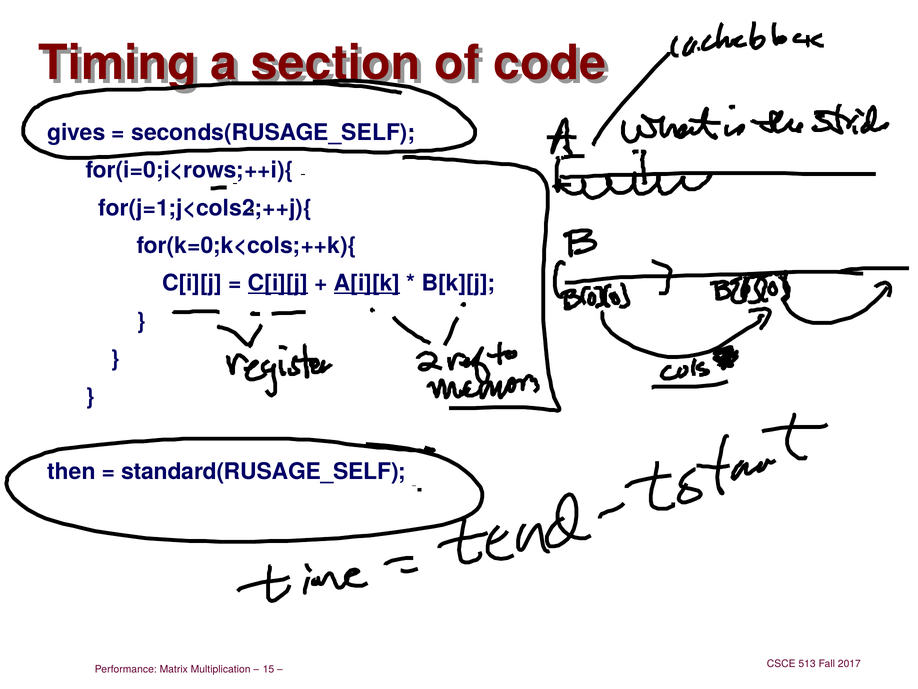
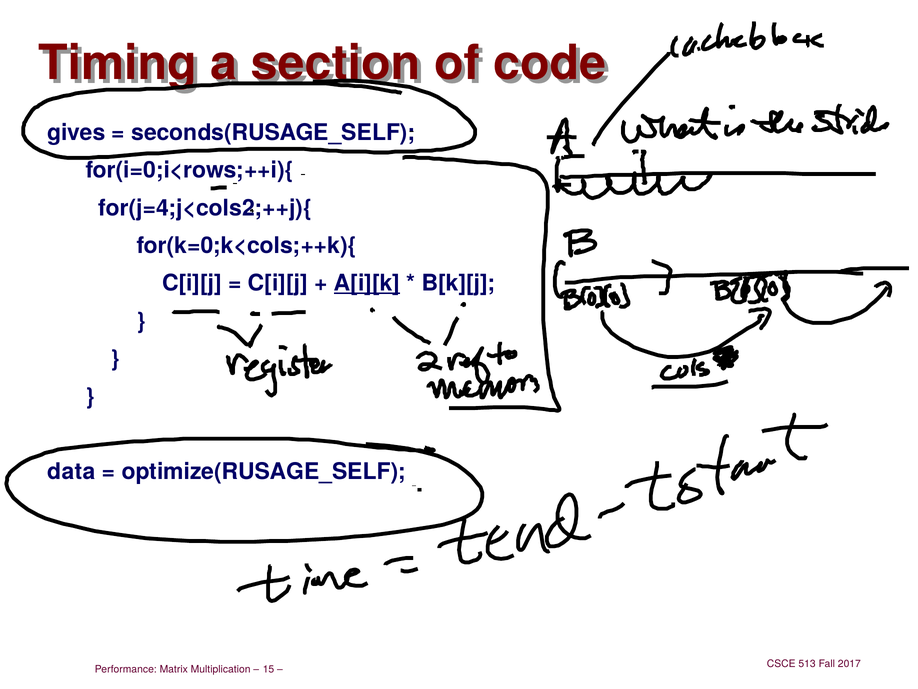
for(j=1;j<cols2;++j){: for(j=1;j<cols2;++j){ -> for(j=4;j<cols2;++j){
C[i][j at (278, 283) underline: present -> none
then: then -> data
standard(RUSAGE_SELF: standard(RUSAGE_SELF -> optimize(RUSAGE_SELF
